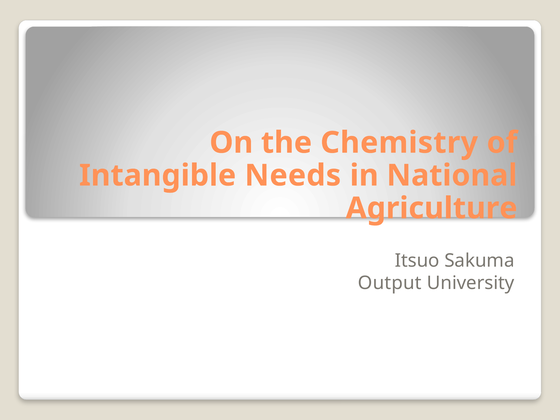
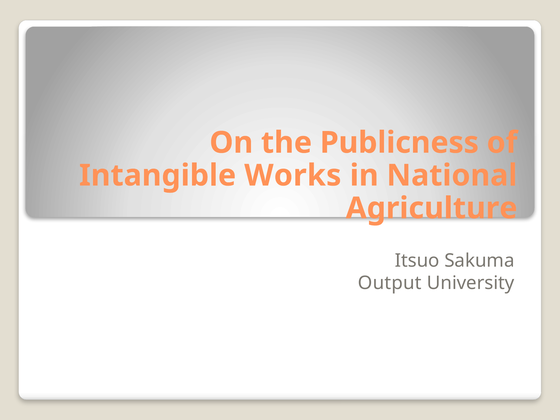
Chemistry: Chemistry -> Publicness
Needs: Needs -> Works
